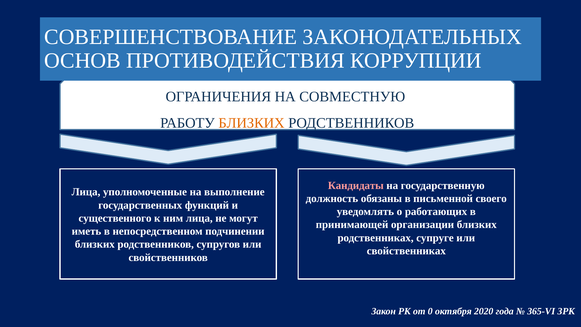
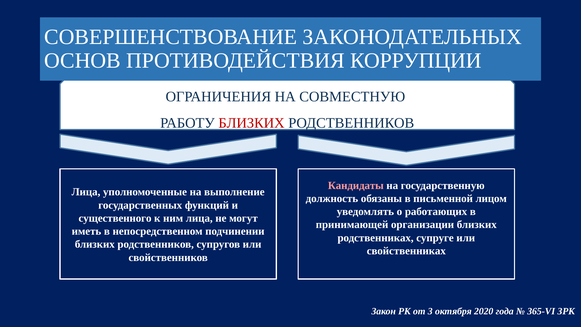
БЛИЗКИХ at (251, 123) colour: orange -> red
своего: своего -> лицом
0: 0 -> 3
